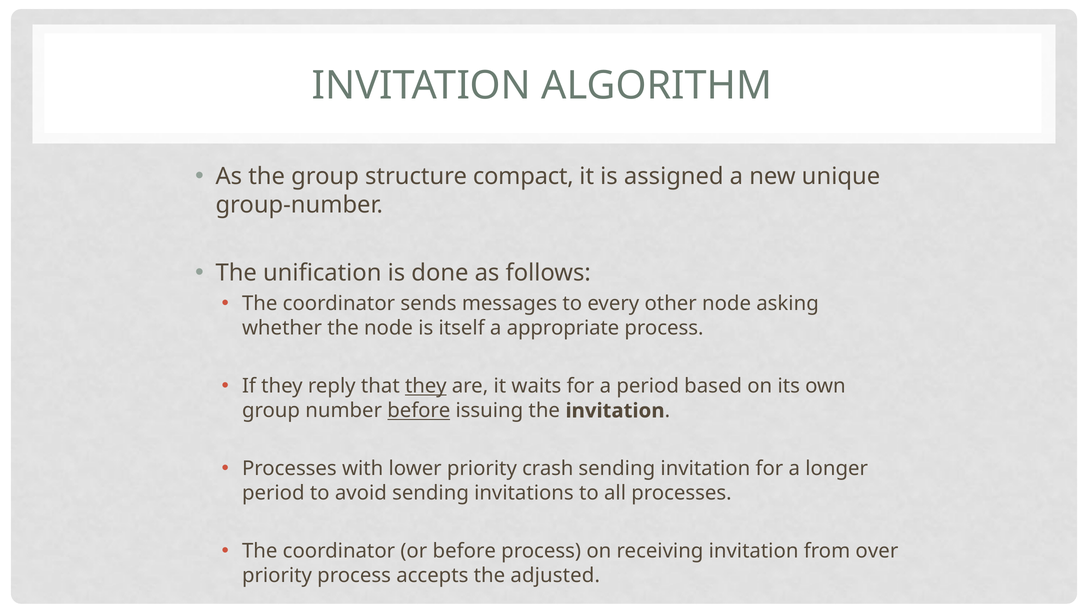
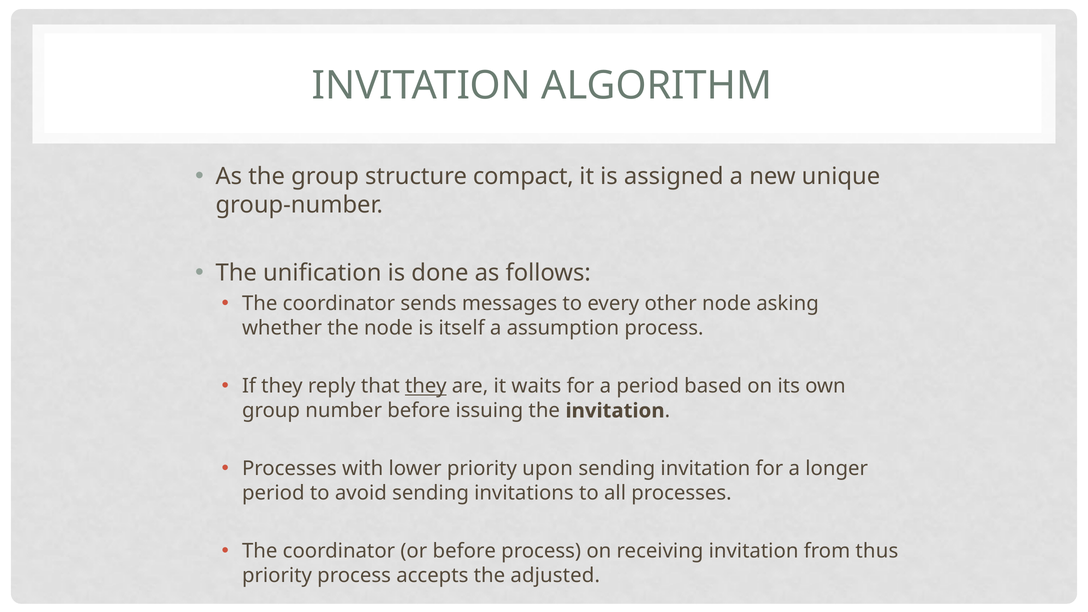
appropriate: appropriate -> assumption
before at (419, 411) underline: present -> none
crash: crash -> upon
over: over -> thus
